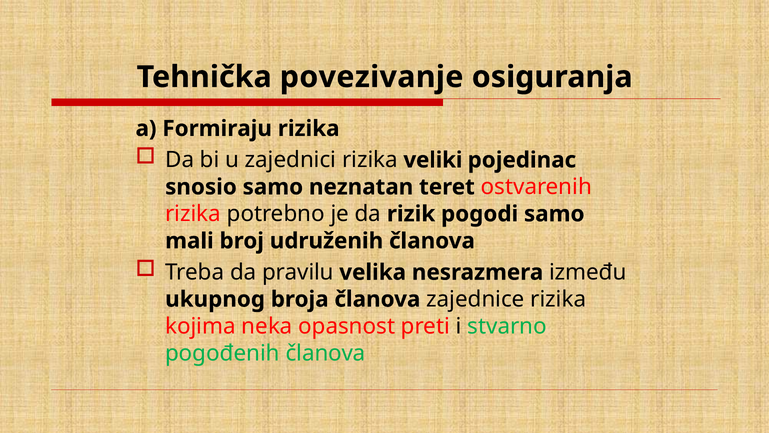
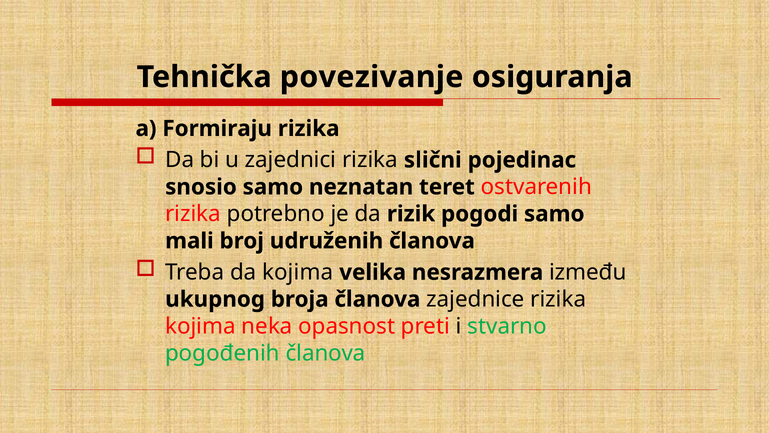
veliki: veliki -> slični
da pravilu: pravilu -> kojima
